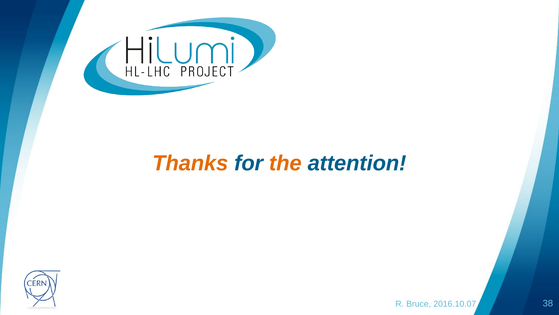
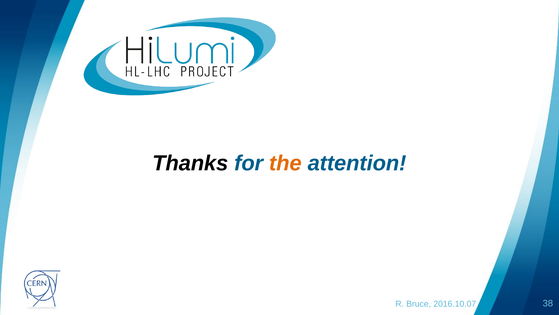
Thanks colour: orange -> black
